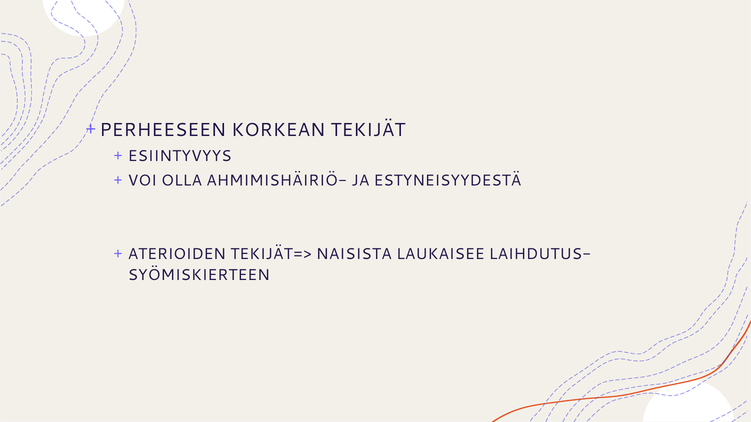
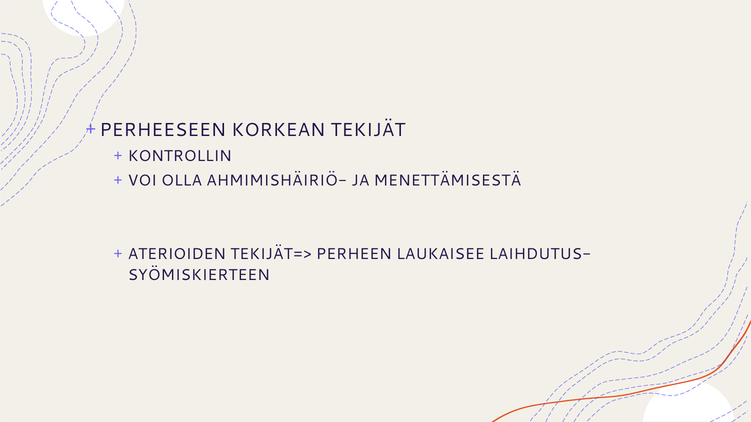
ESIINTYVYYS: ESIINTYVYYS -> KONTROLLIN
ESTYNEISYYDESTÄ: ESTYNEISYYDESTÄ -> MENETTÄMISESTÄ
NAISISTA: NAISISTA -> PERHEEN
